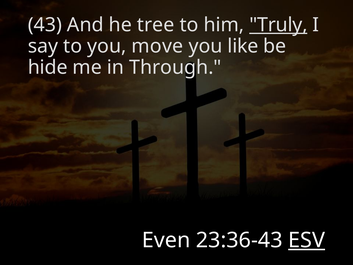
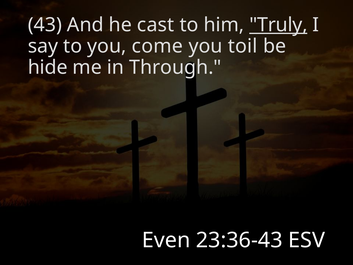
tree: tree -> cast
move: move -> come
like: like -> toil
ESV underline: present -> none
